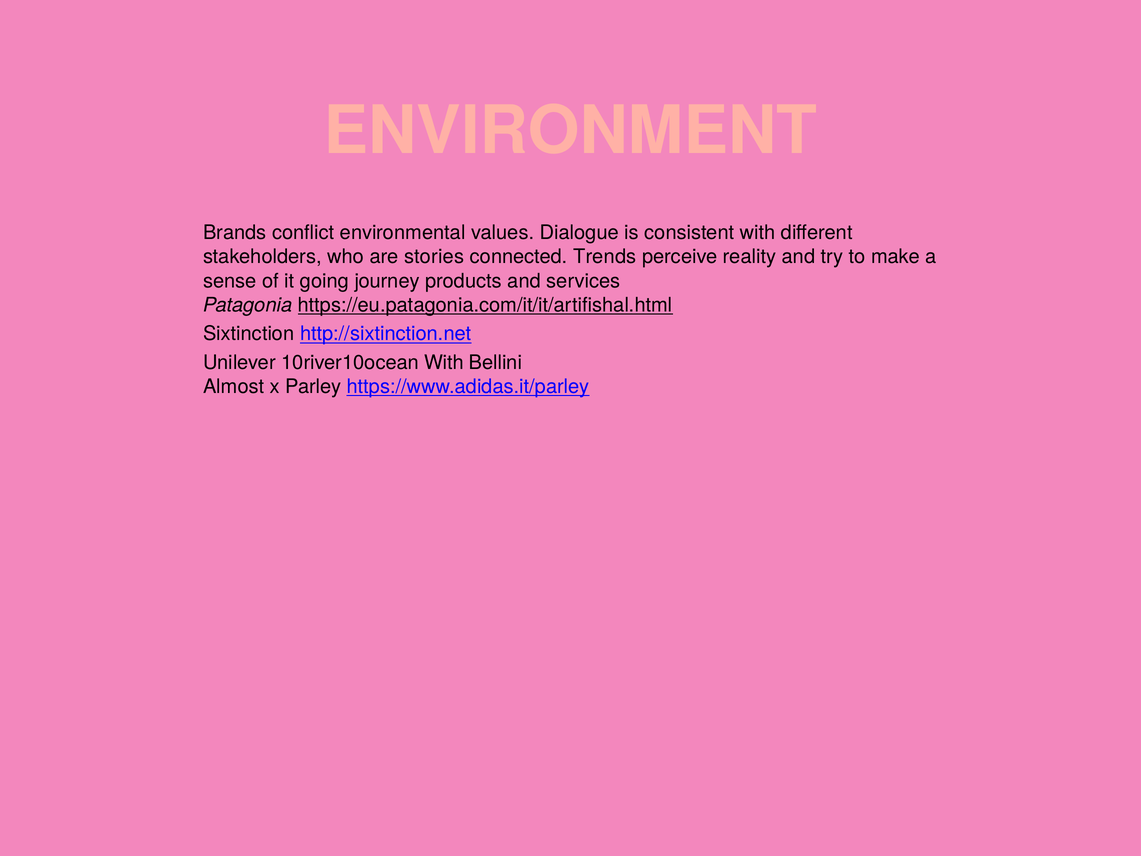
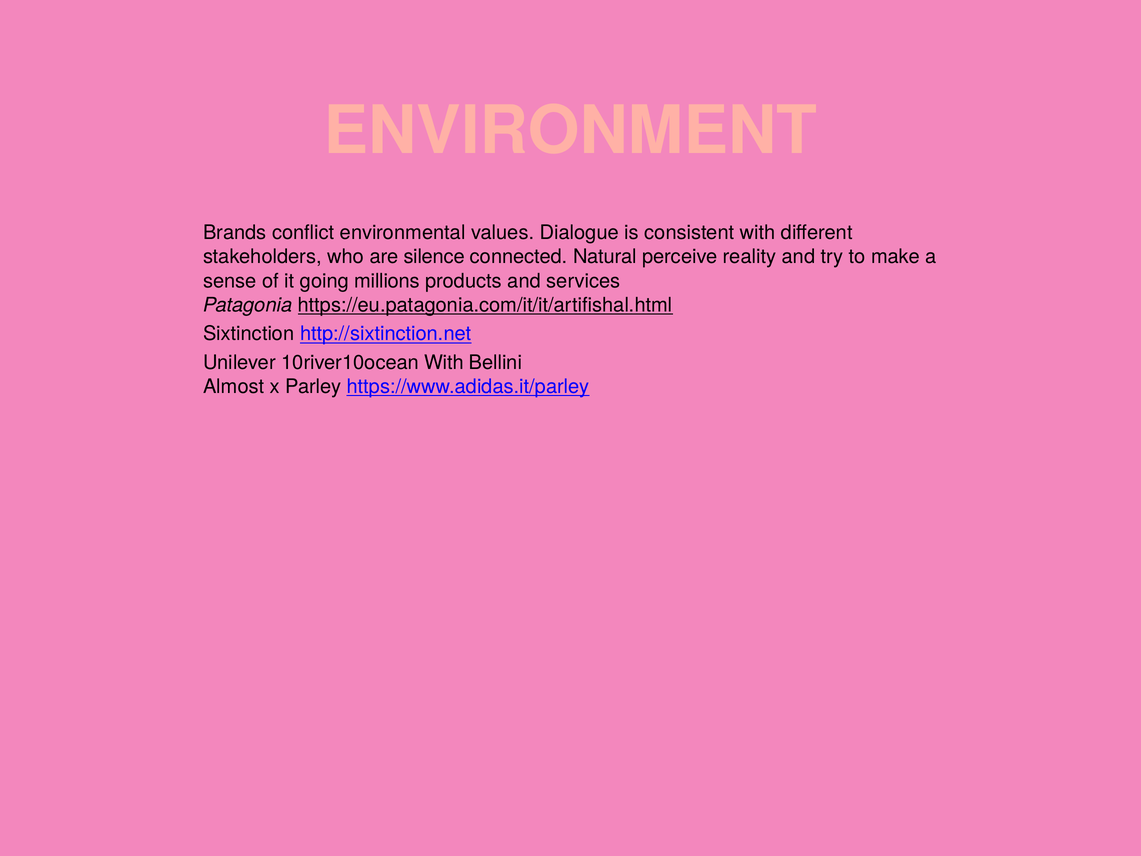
stories: stories -> silence
Trends: Trends -> Natural
journey: journey -> millions
